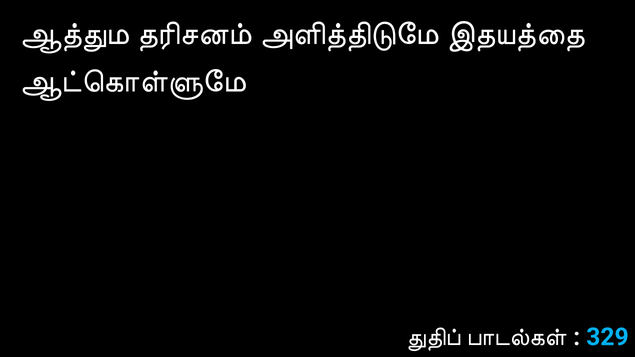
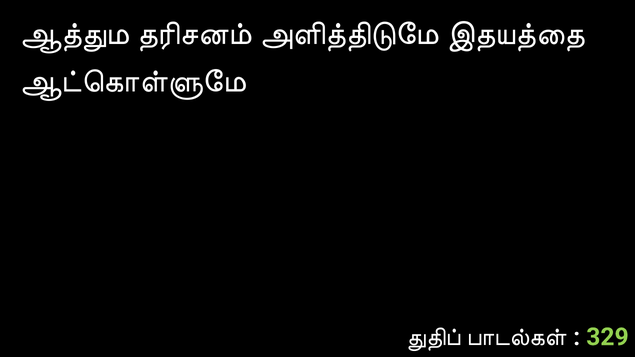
329 colour: light blue -> light green
